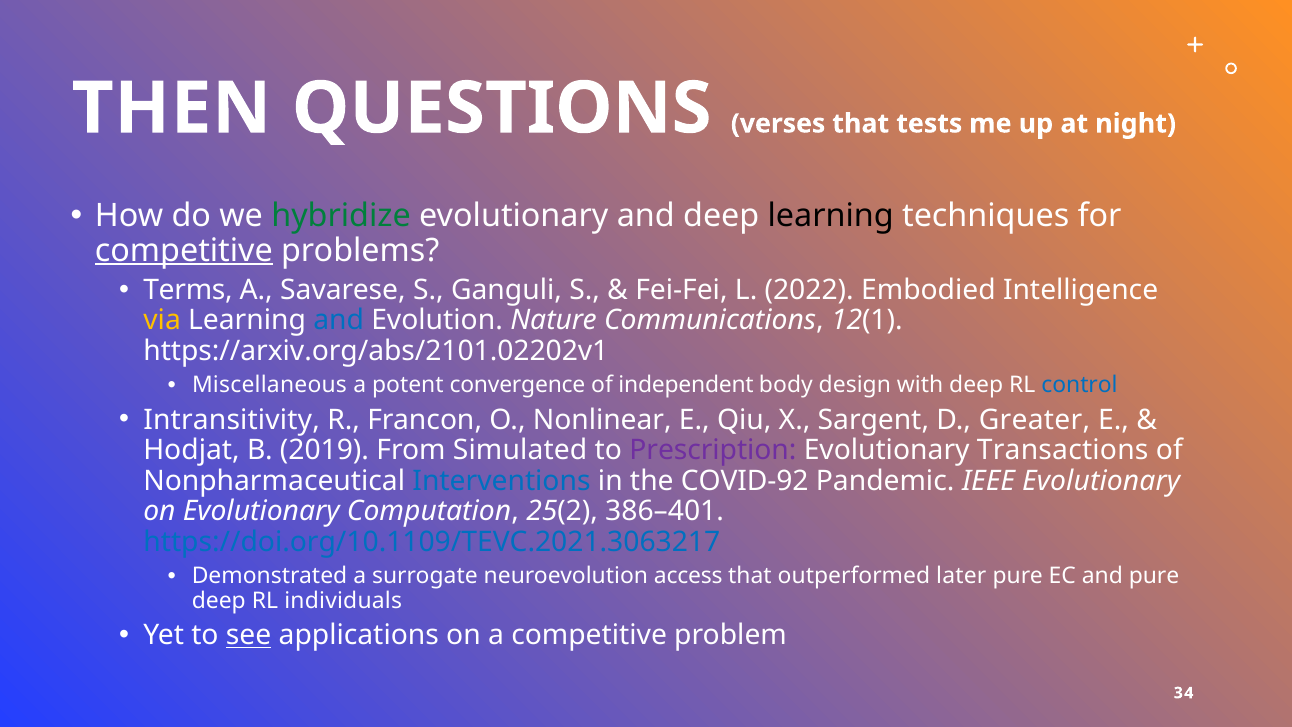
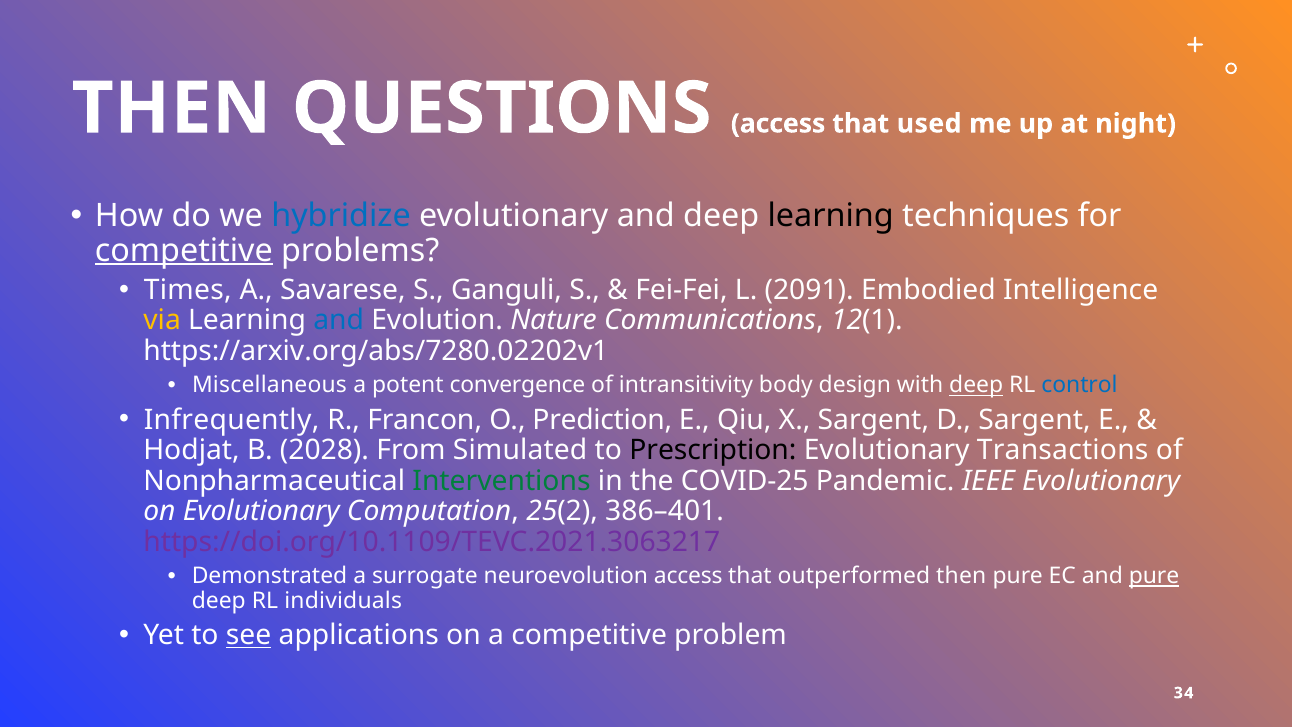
QUESTIONS verses: verses -> access
tests: tests -> used
hybridize colour: green -> blue
Terms: Terms -> Times
2022: 2022 -> 2091
https://arxiv.org/abs/2101.02202v1: https://arxiv.org/abs/2101.02202v1 -> https://arxiv.org/abs/7280.02202v1
independent: independent -> intransitivity
deep at (976, 385) underline: none -> present
Intransitivity: Intransitivity -> Infrequently
Nonlinear: Nonlinear -> Prediction
D Greater: Greater -> Sargent
2019: 2019 -> 2028
Prescription colour: purple -> black
Interventions colour: blue -> green
COVID-92: COVID-92 -> COVID-25
https://doi.org/10.1109/TEVC.2021.3063217 colour: blue -> purple
outperformed later: later -> then
pure at (1154, 576) underline: none -> present
